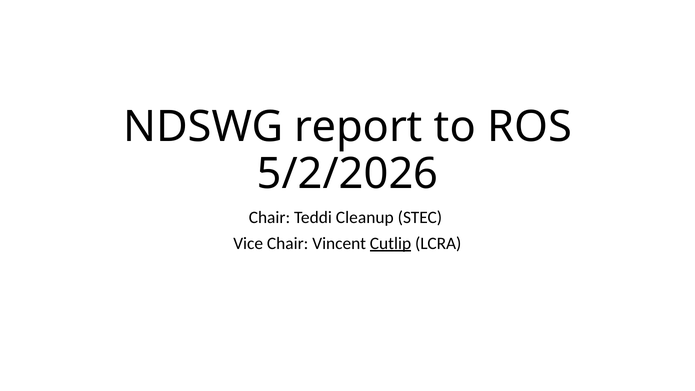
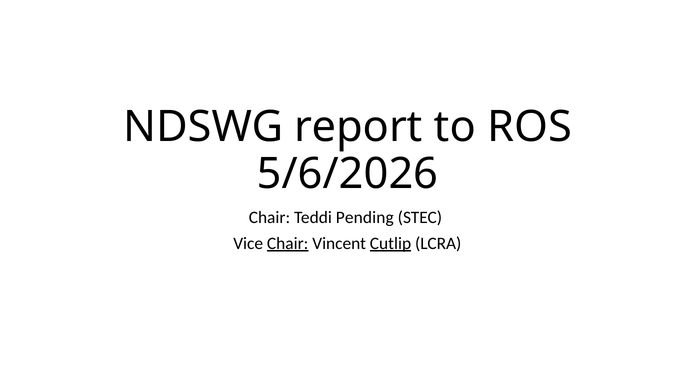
5/2/2026: 5/2/2026 -> 5/6/2026
Cleanup: Cleanup -> Pending
Chair at (288, 243) underline: none -> present
